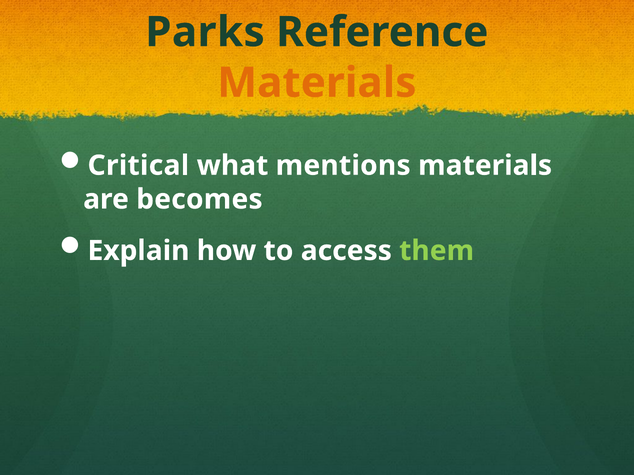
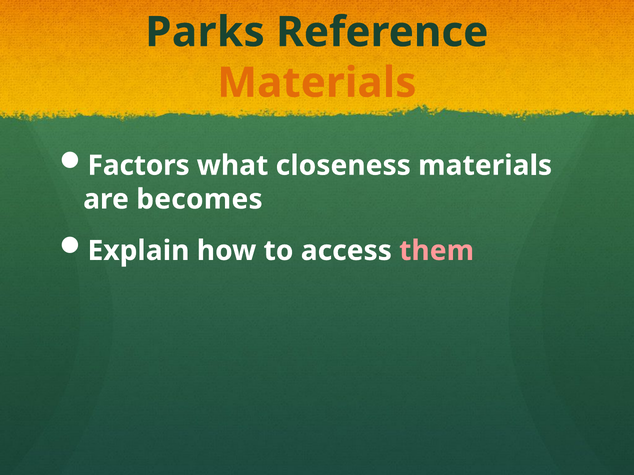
Critical: Critical -> Factors
mentions: mentions -> closeness
them colour: light green -> pink
